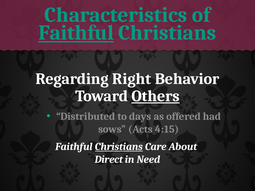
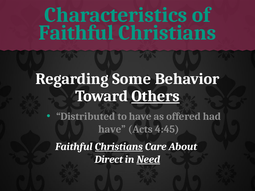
Faithful at (76, 33) underline: present -> none
Right: Right -> Some
to days: days -> have
sows at (112, 129): sows -> have
4:15: 4:15 -> 4:45
Need underline: none -> present
